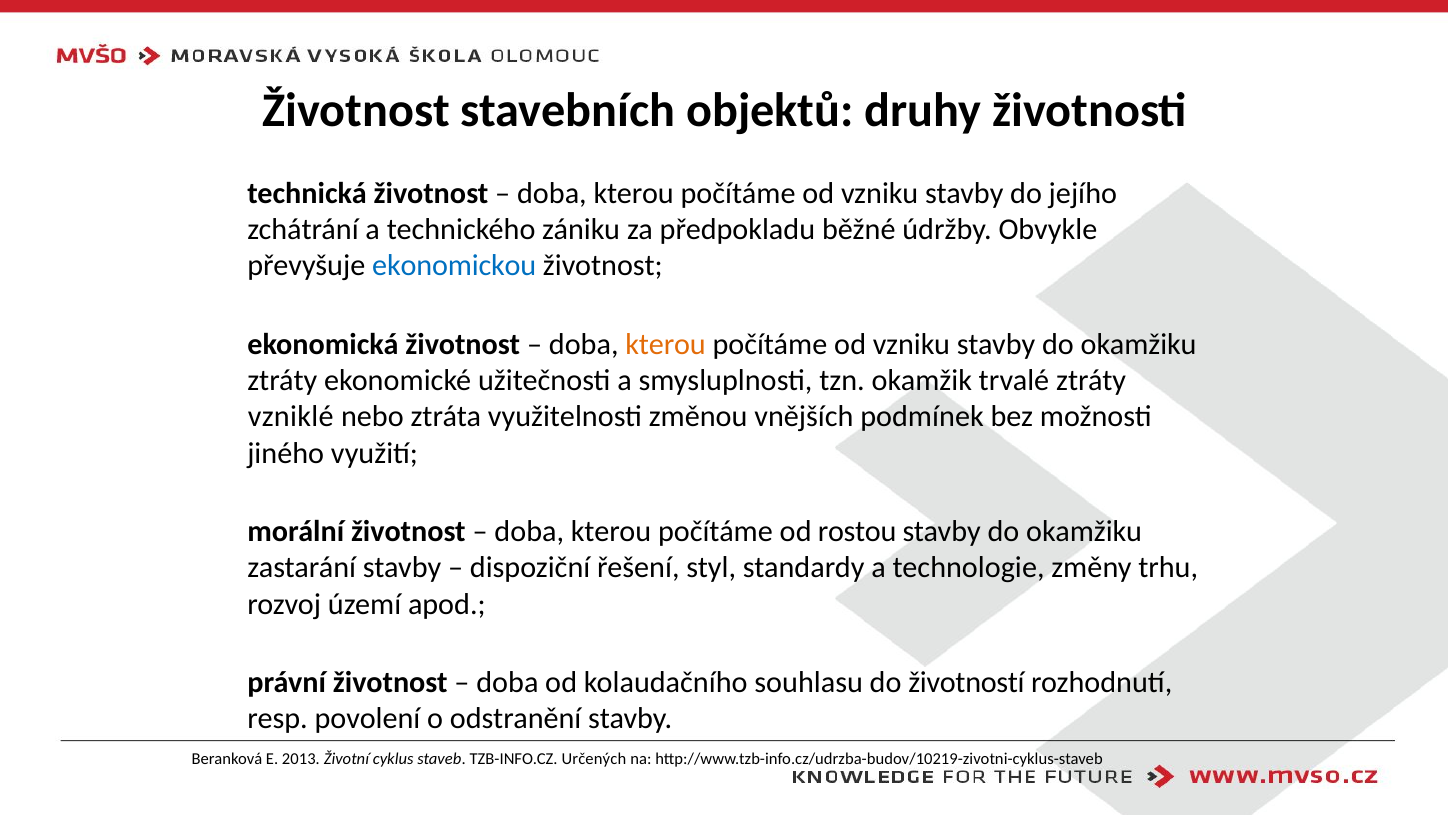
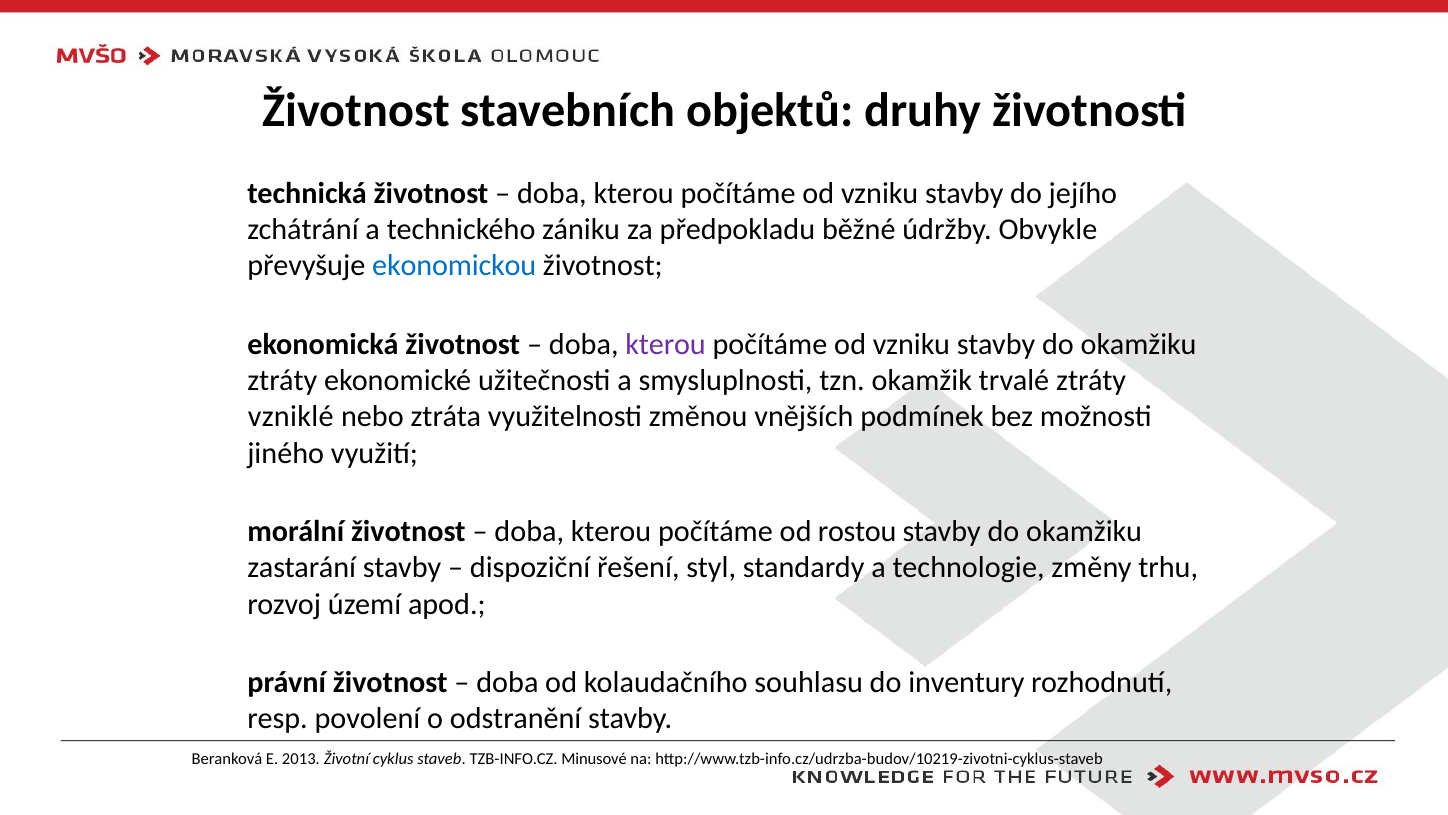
kterou at (666, 344) colour: orange -> purple
životností: životností -> inventury
Určených: Určených -> Minusové
